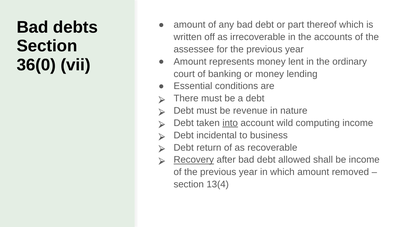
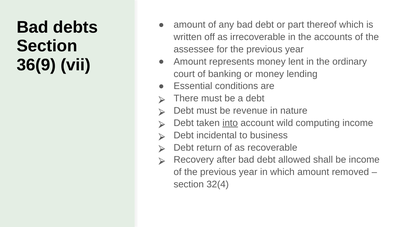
36(0: 36(0 -> 36(9
Recovery underline: present -> none
13(4: 13(4 -> 32(4
